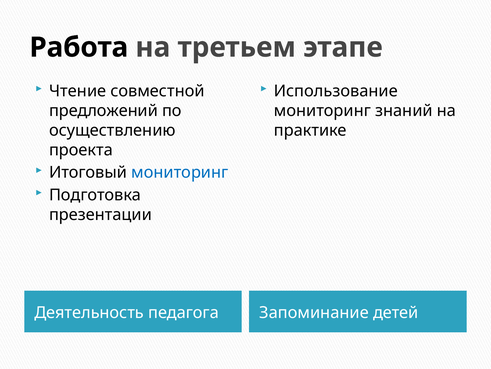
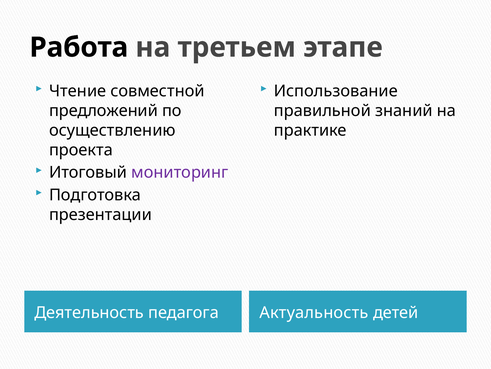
мониторинг at (322, 111): мониторинг -> правильной
мониторинг at (180, 172) colour: blue -> purple
Запоминание: Запоминание -> Актуальность
